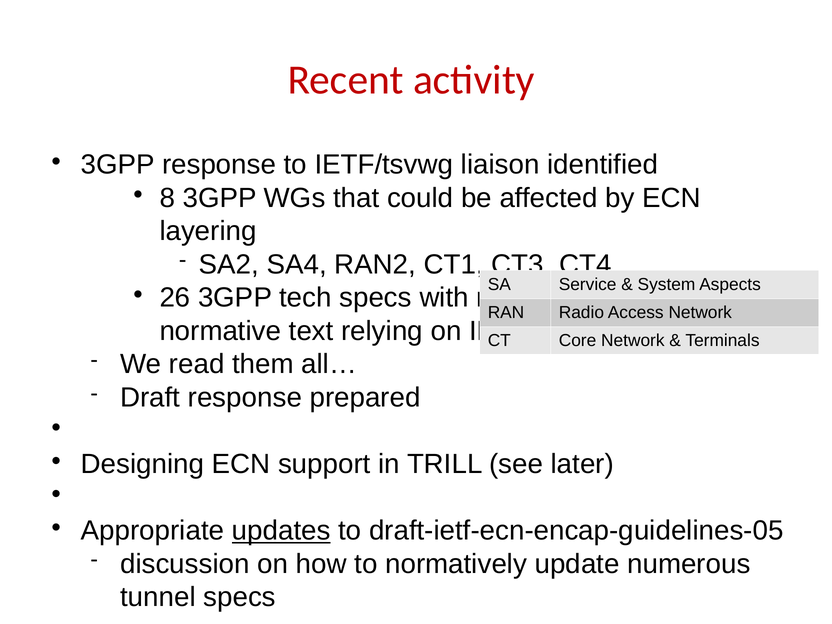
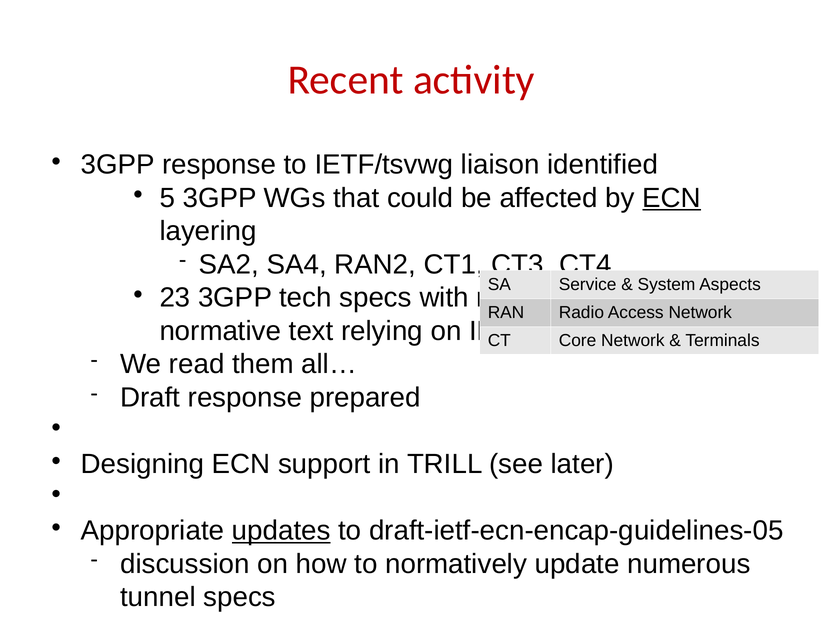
8: 8 -> 5
ECN at (672, 198) underline: none -> present
26: 26 -> 23
